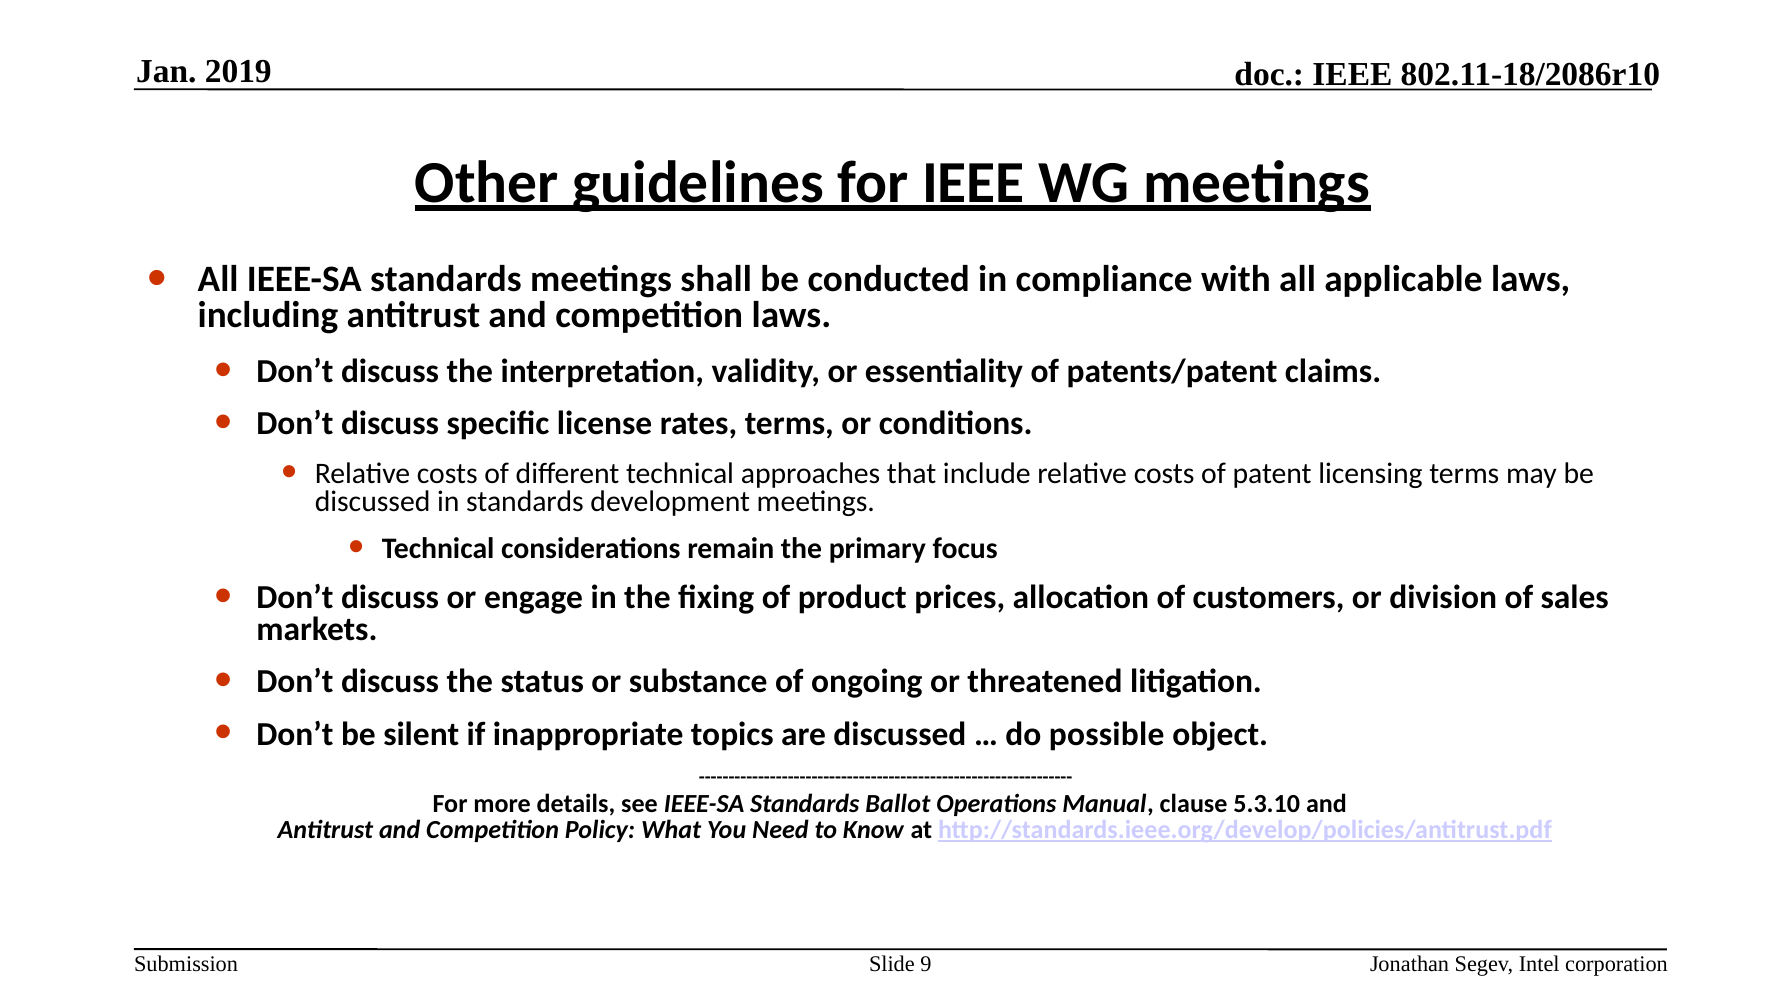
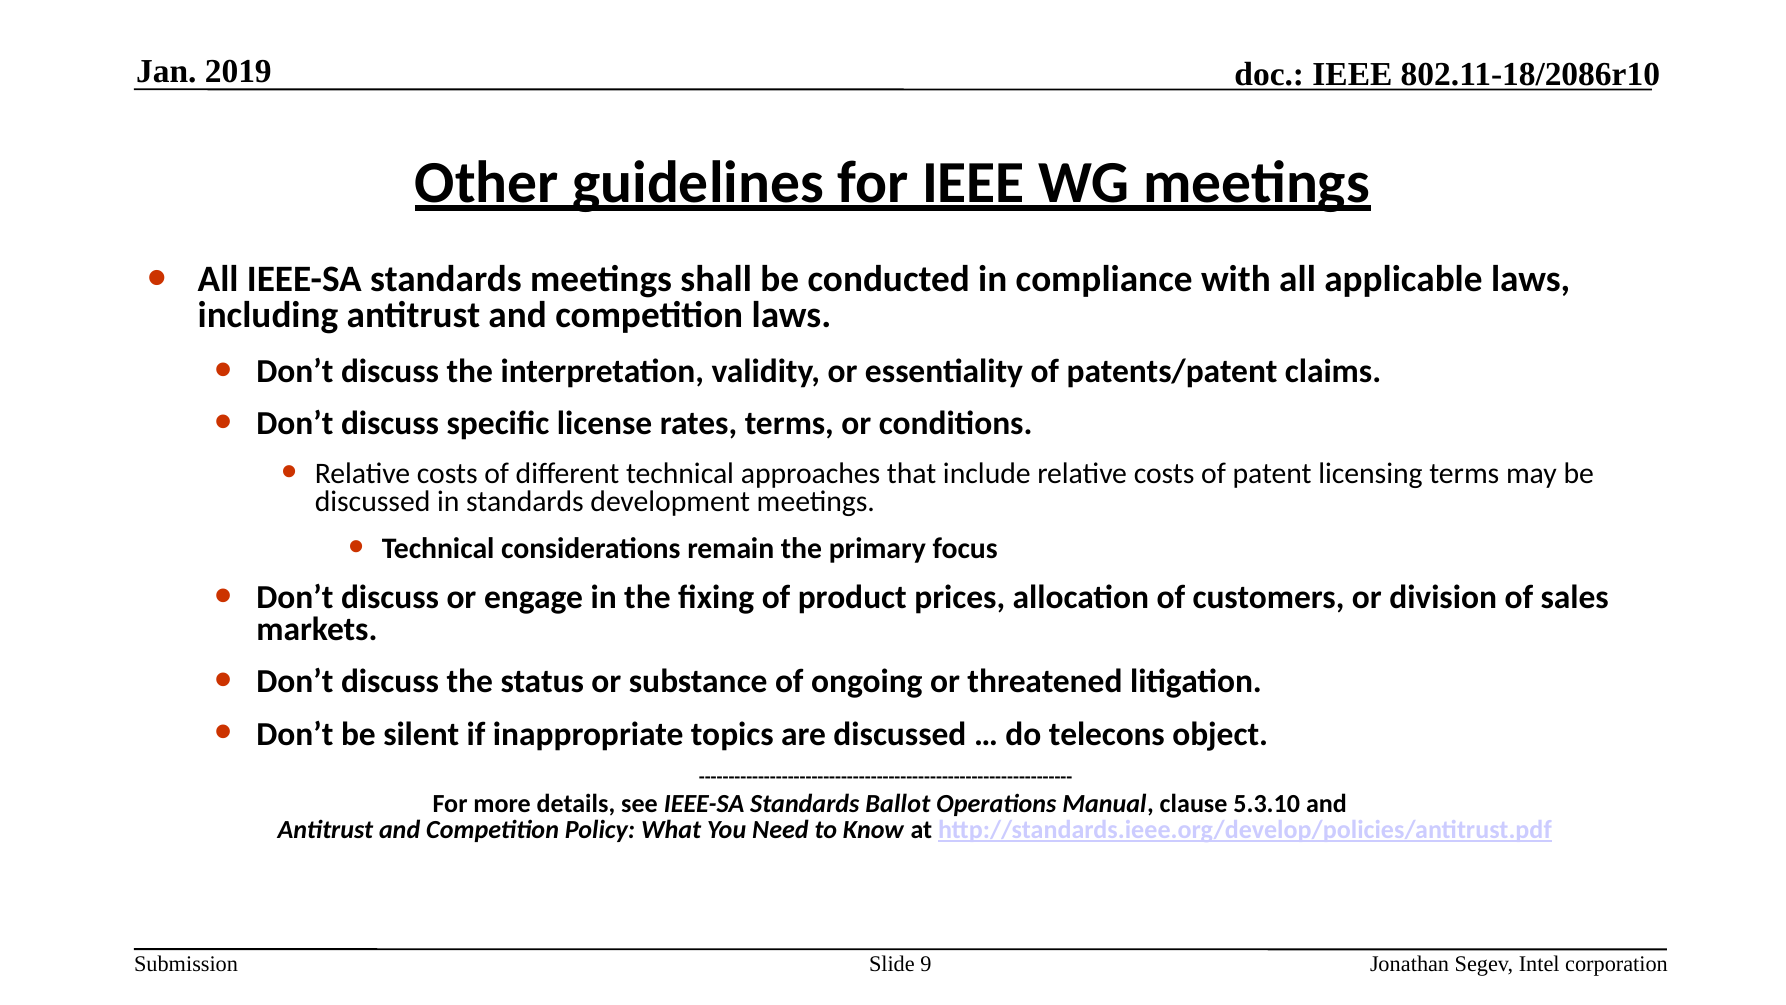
possible: possible -> telecons
